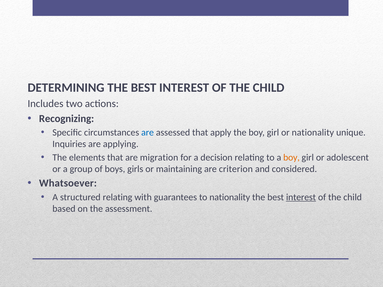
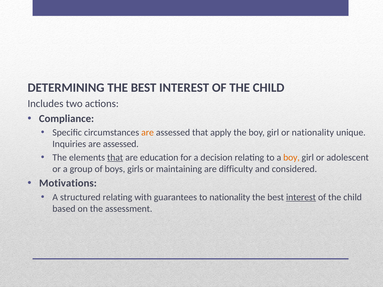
Recognizing: Recognizing -> Compliance
are at (148, 133) colour: blue -> orange
Inquiries are applying: applying -> assessed
that at (115, 158) underline: none -> present
migration: migration -> education
criterion: criterion -> difficulty
Whatsoever: Whatsoever -> Motivations
